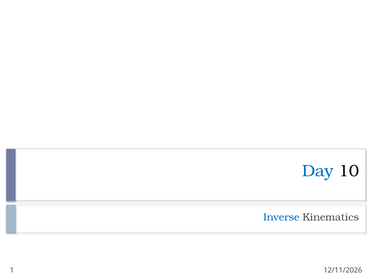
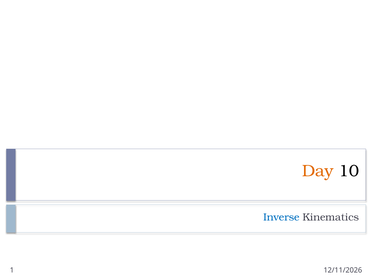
Day colour: blue -> orange
